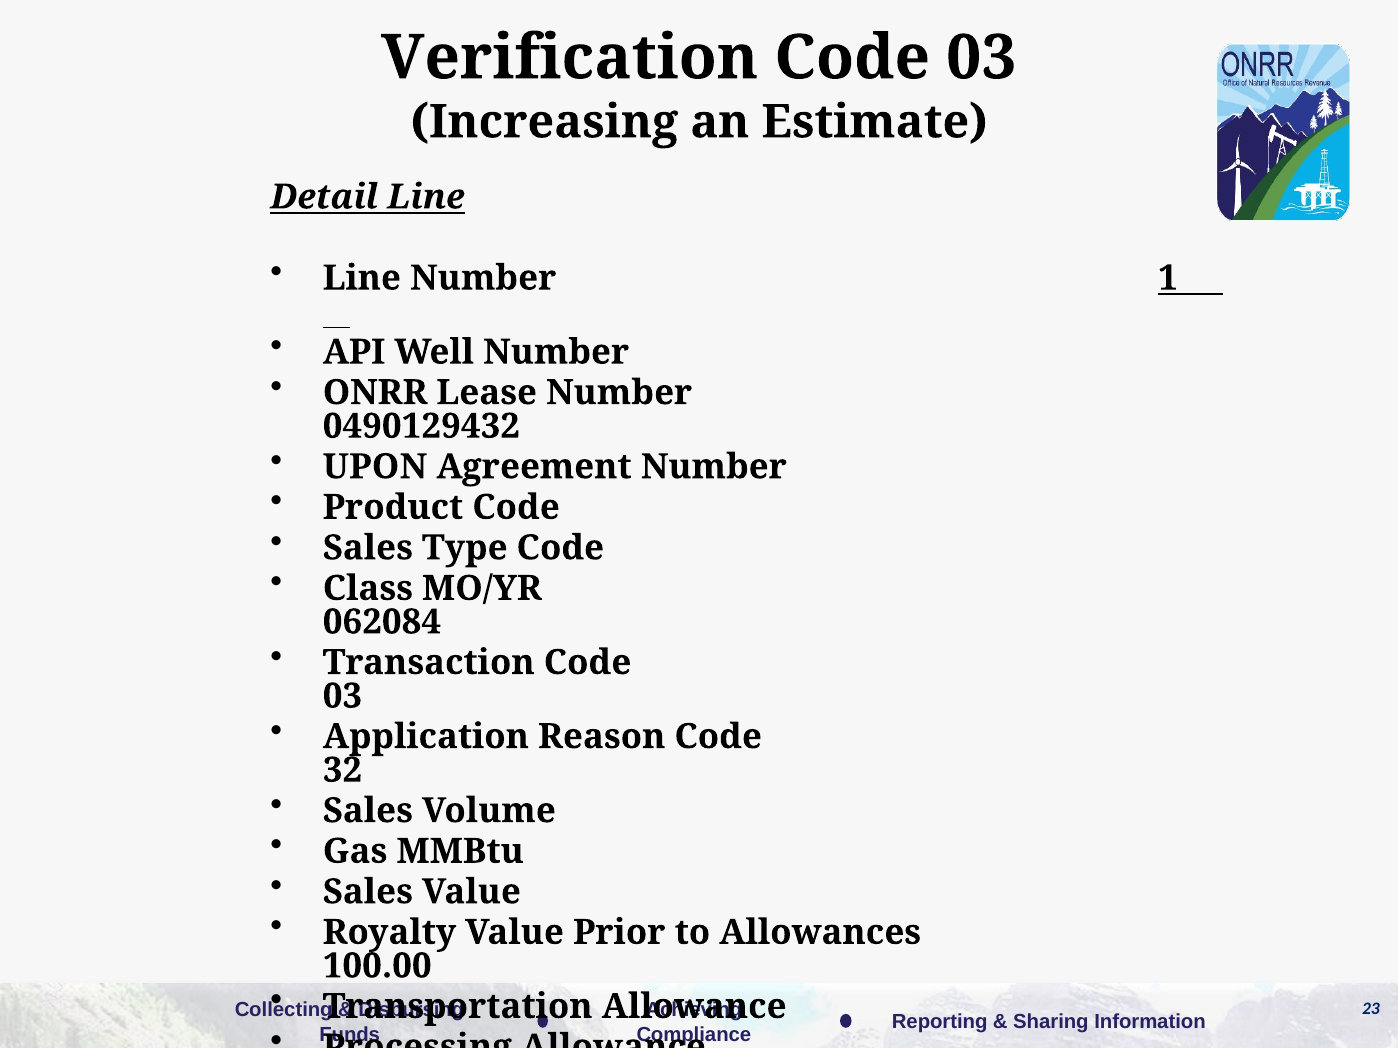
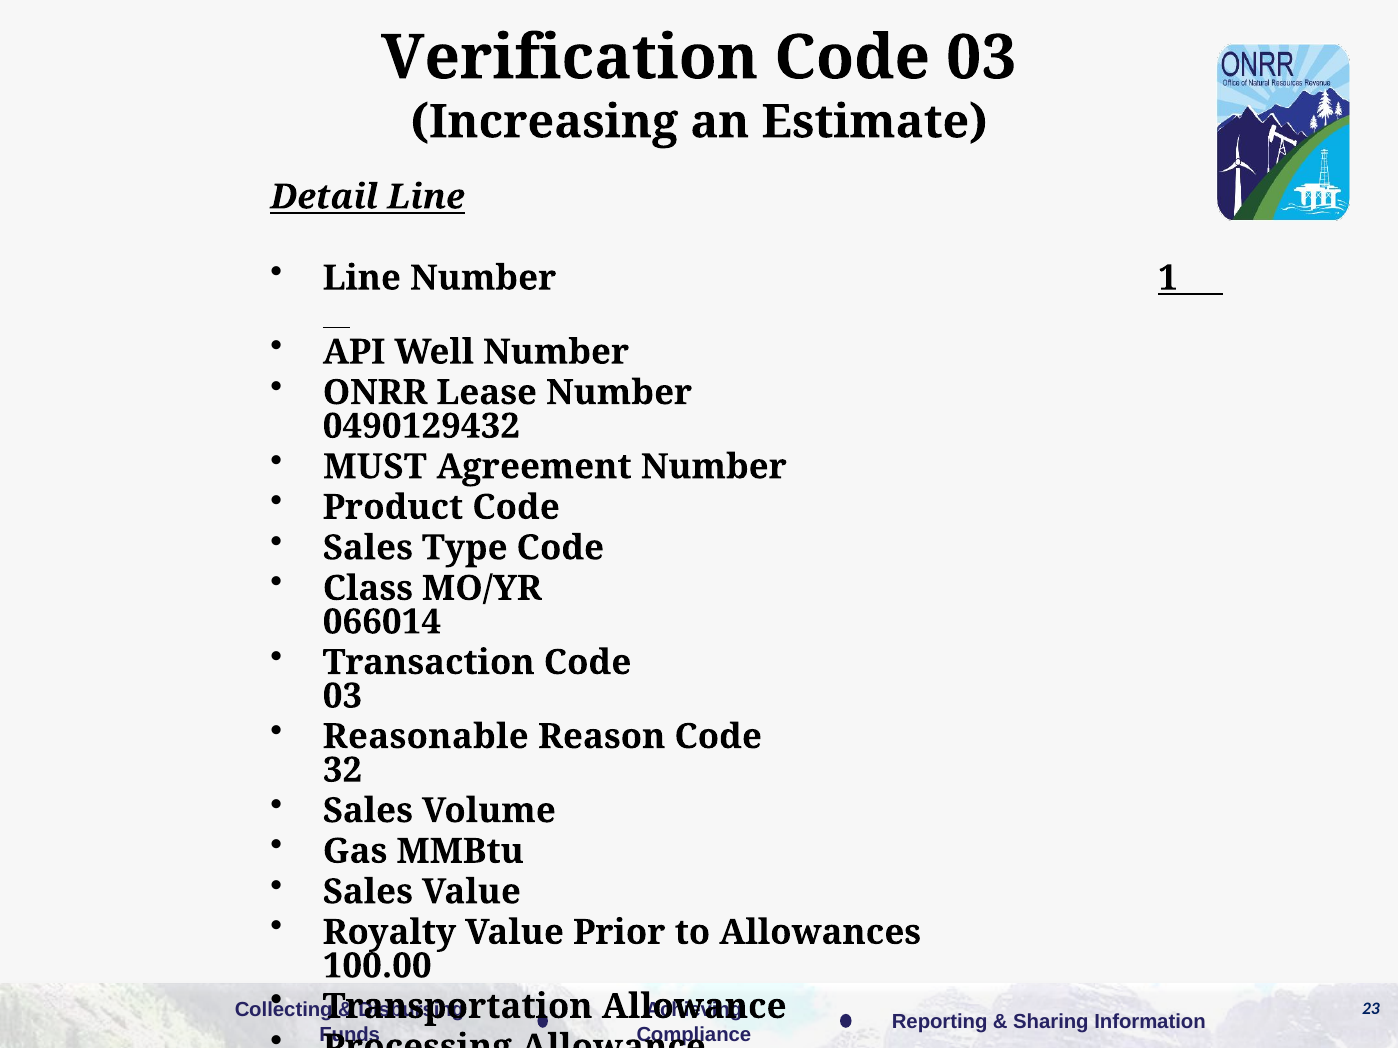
UPON: UPON -> MUST
062084: 062084 -> 066014
Application: Application -> Reasonable
